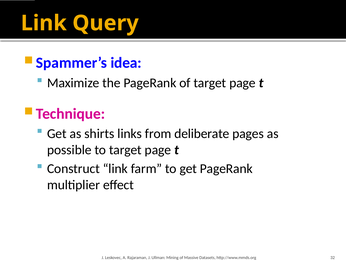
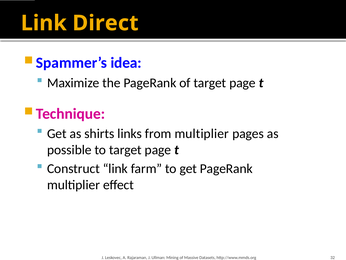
Query: Query -> Direct
from deliberate: deliberate -> multiplier
